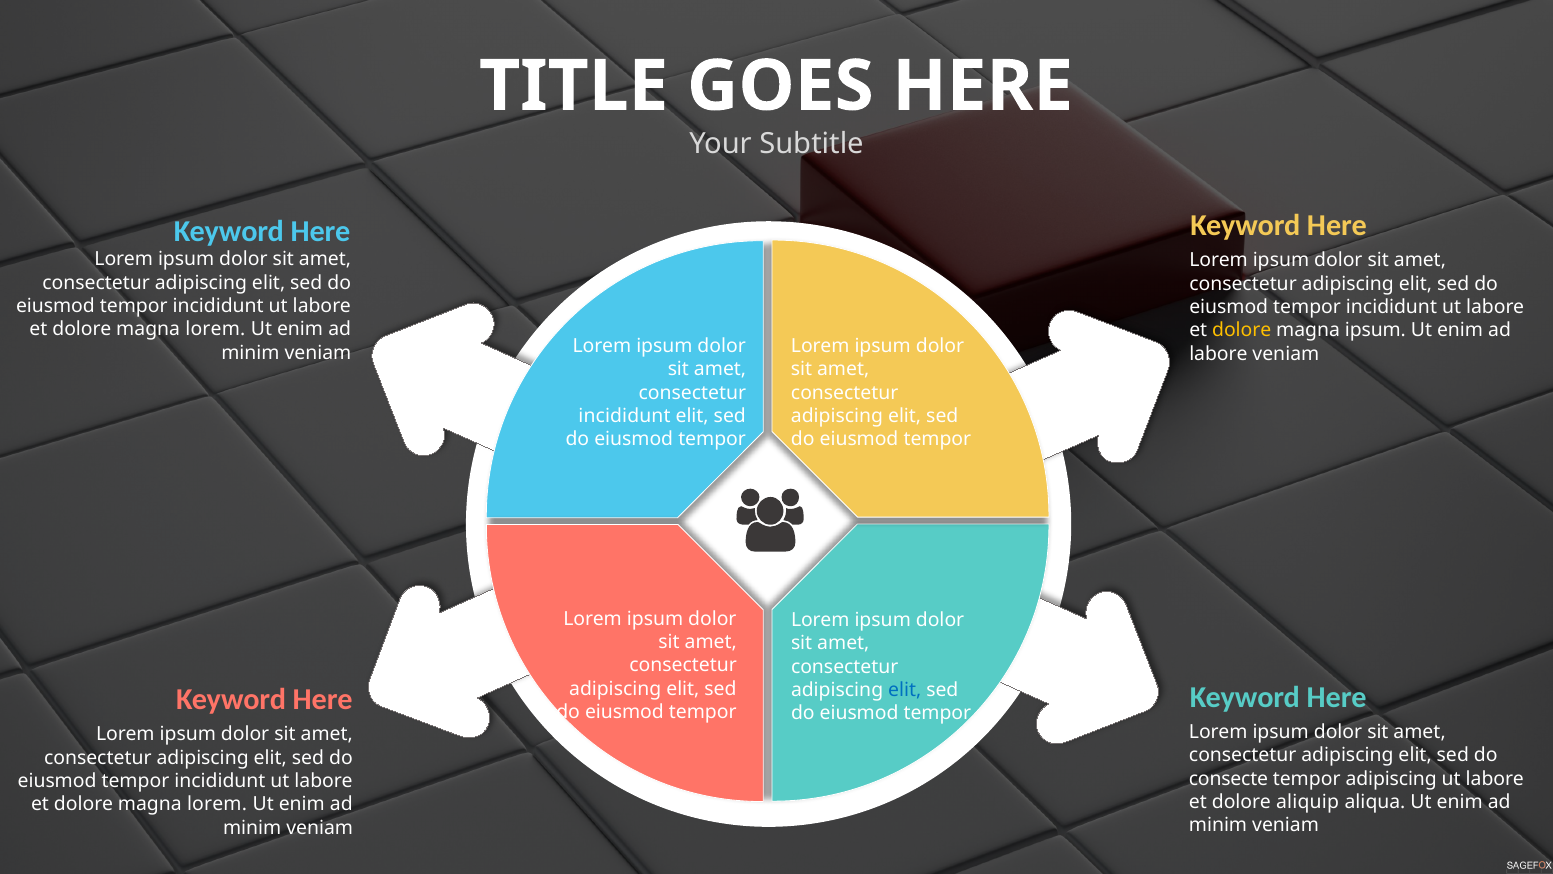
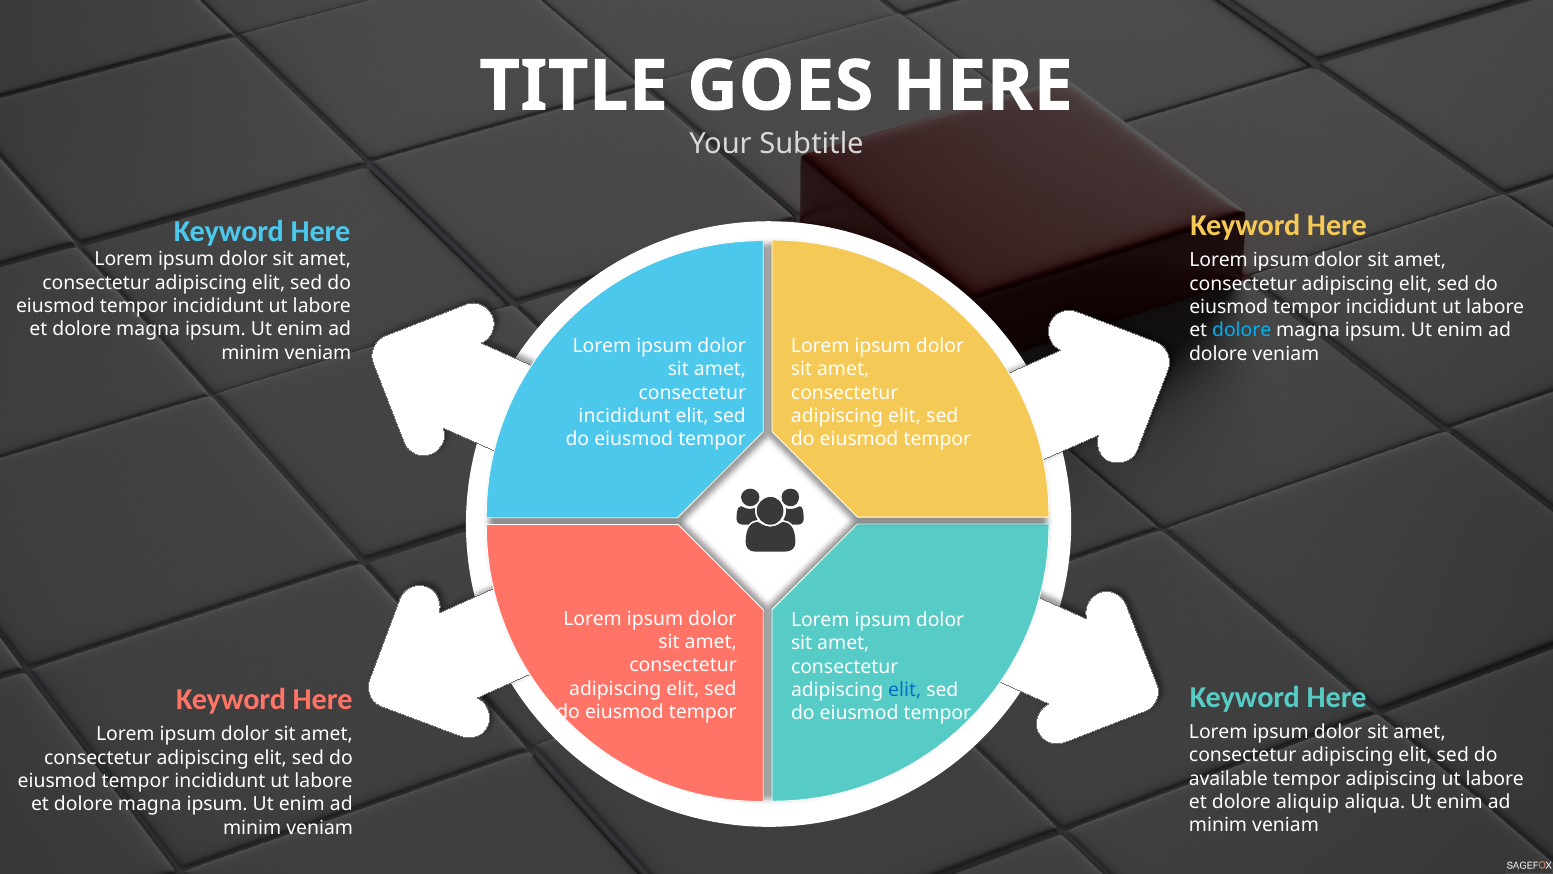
lorem at (215, 329): lorem -> ipsum
dolore at (1242, 330) colour: yellow -> light blue
labore at (1218, 354): labore -> dolore
consecte: consecte -> available
lorem at (217, 804): lorem -> ipsum
